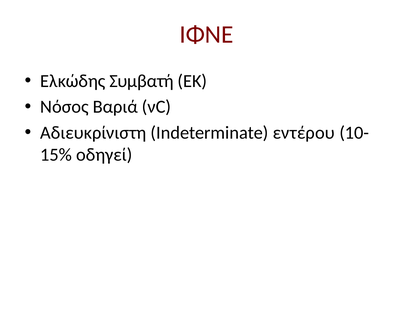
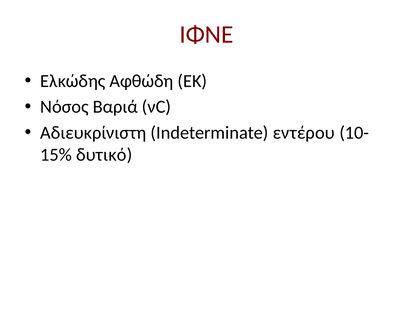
Συμβατή: Συμβατή -> Αφθώδη
οδηγεί: οδηγεί -> δυτικό
